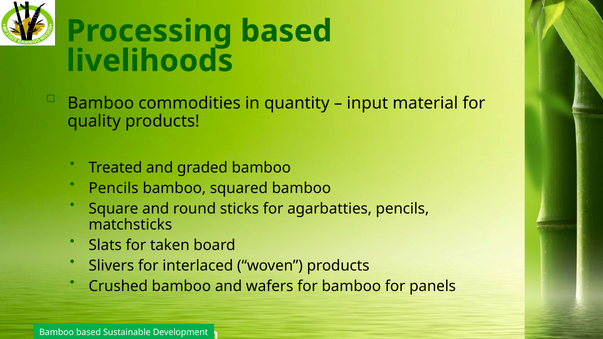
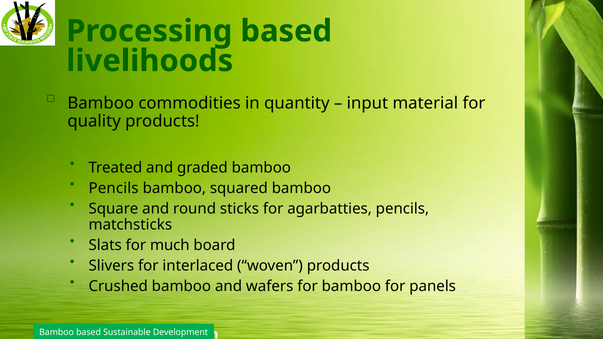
taken: taken -> much
